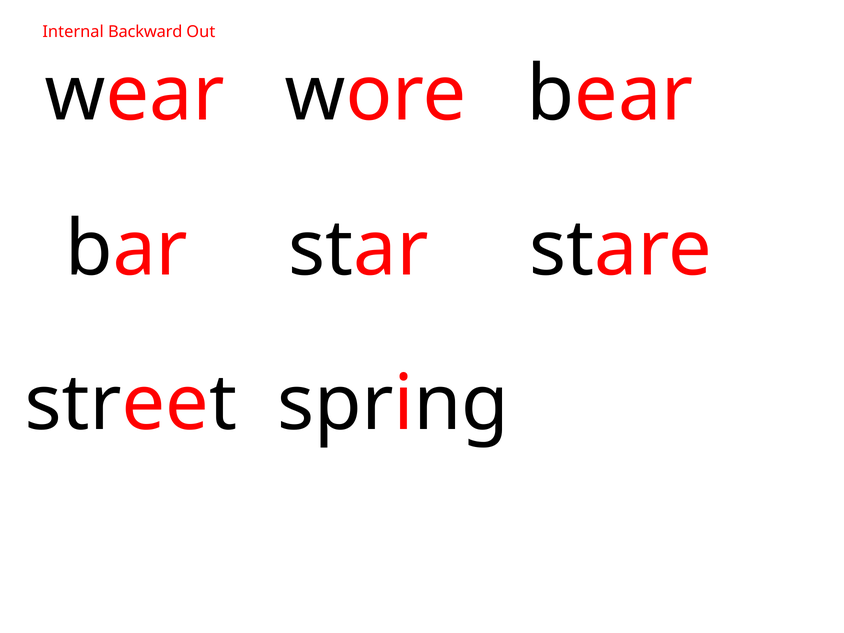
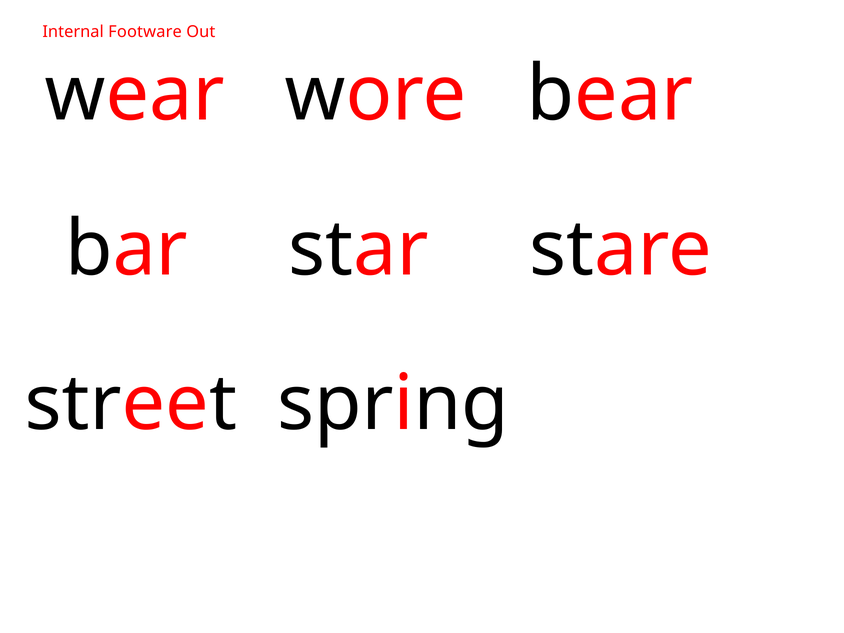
Backward: Backward -> Footware
